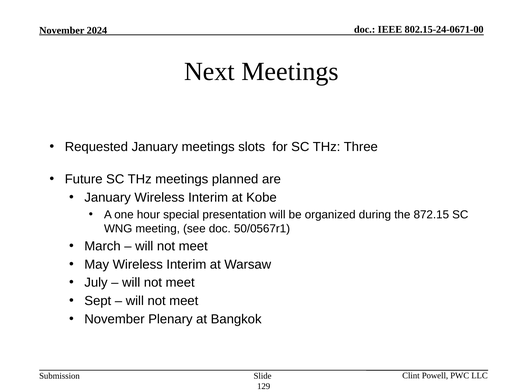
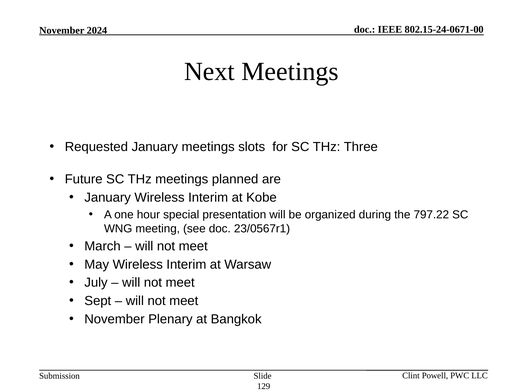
872.15: 872.15 -> 797.22
50/0567r1: 50/0567r1 -> 23/0567r1
